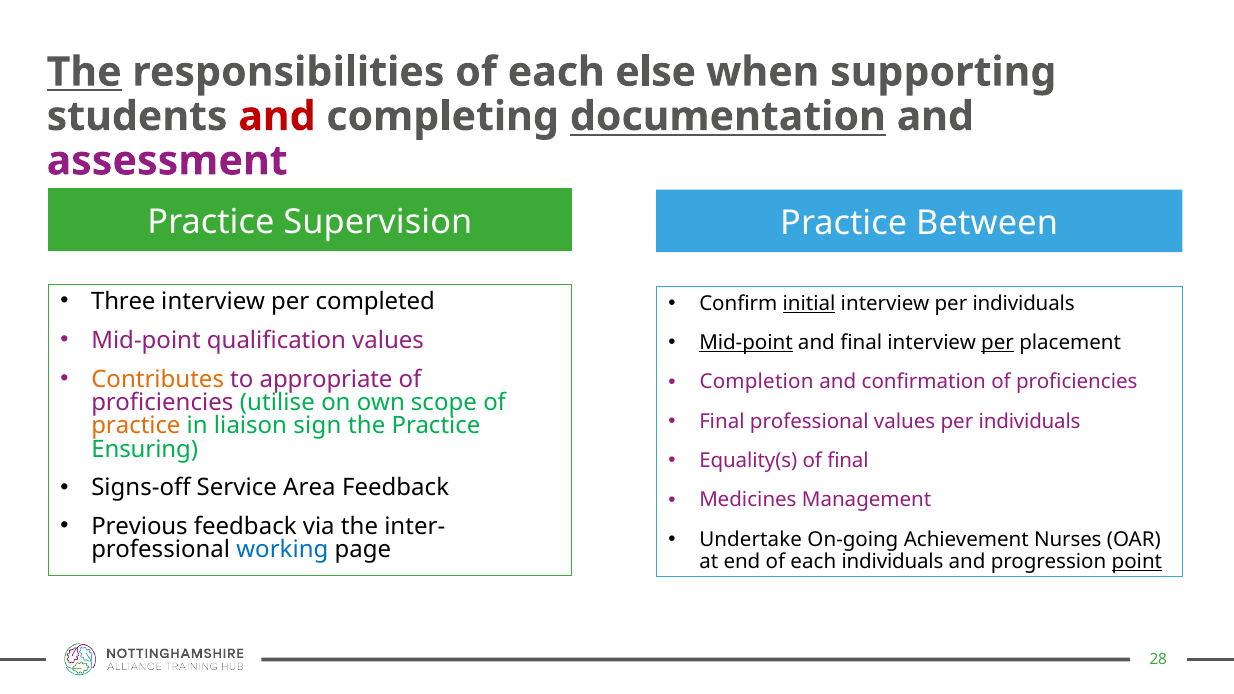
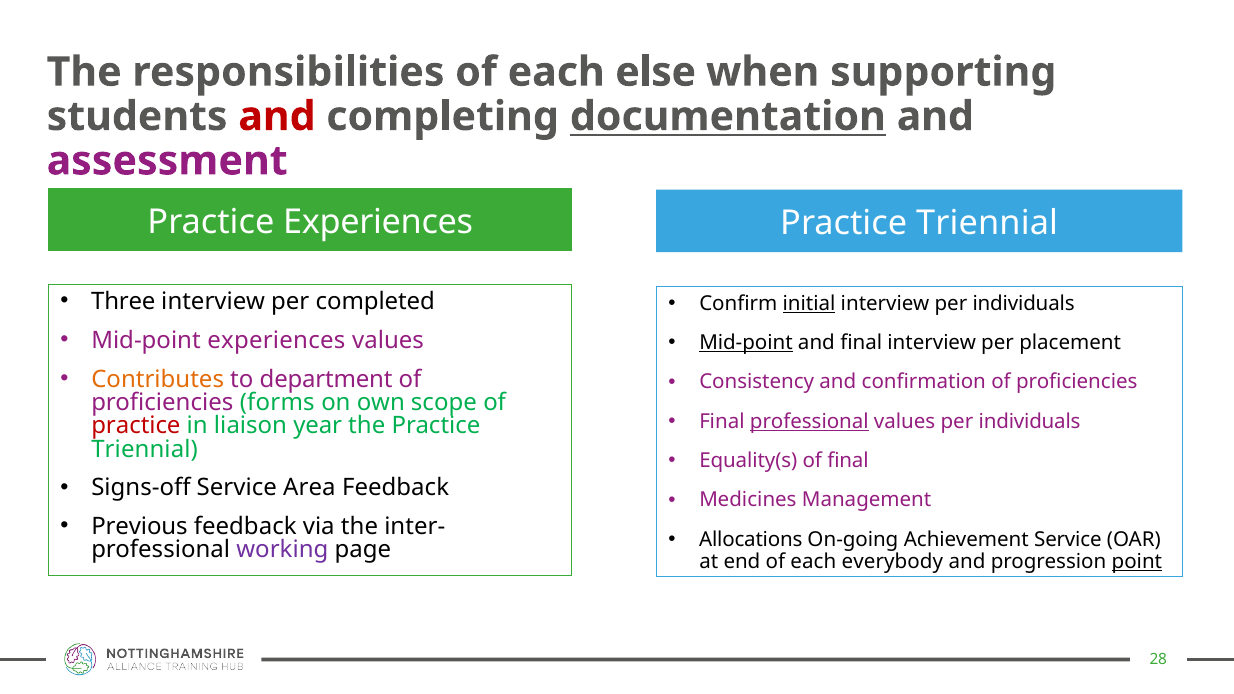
The at (84, 72) underline: present -> none
Practice Supervision: Supervision -> Experiences
Between at (987, 223): Between -> Triennial
Mid-point qualification: qualification -> experiences
per at (998, 343) underline: present -> none
appropriate: appropriate -> department
Completion: Completion -> Consistency
utilise: utilise -> forms
professional at (809, 422) underline: none -> present
practice at (136, 426) colour: orange -> red
sign: sign -> year
Ensuring at (145, 449): Ensuring -> Triennial
Undertake: Undertake -> Allocations
Achievement Nurses: Nurses -> Service
working colour: blue -> purple
each individuals: individuals -> everybody
